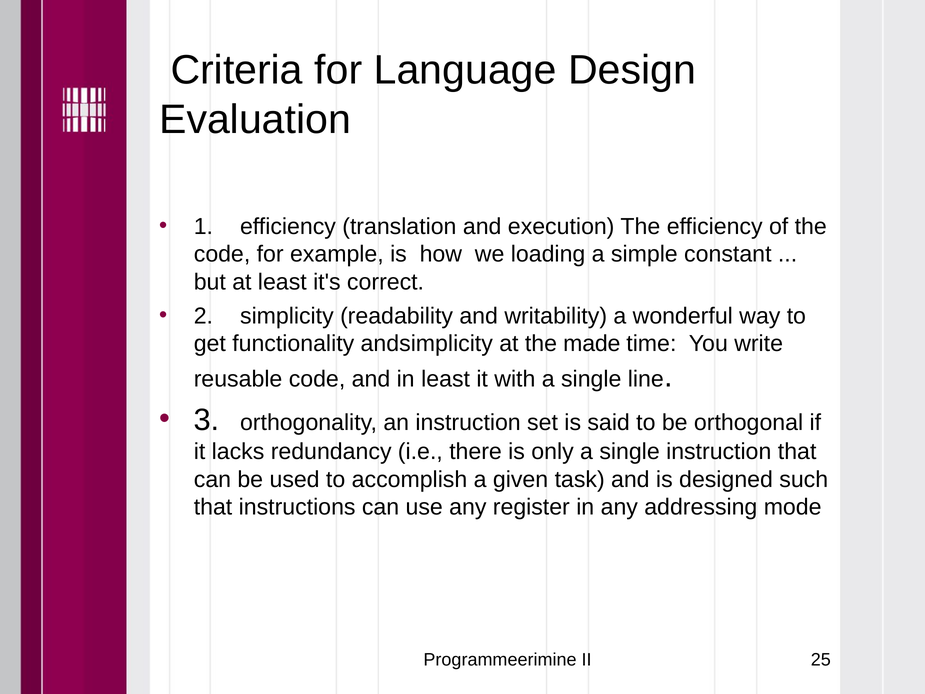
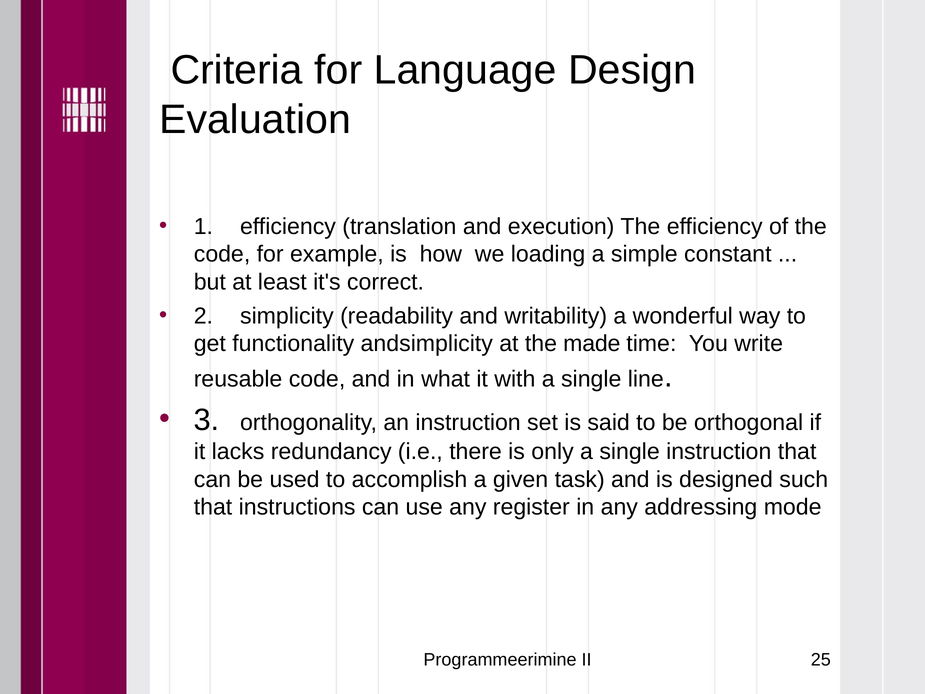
in least: least -> what
